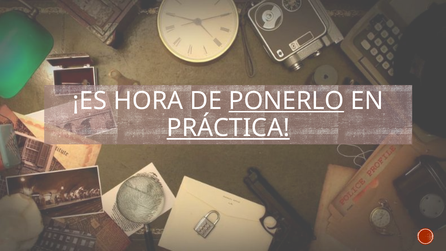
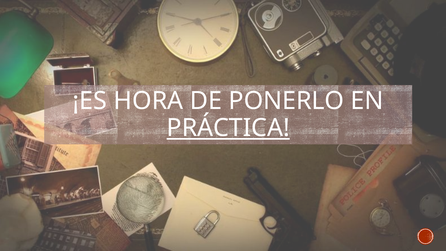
PONERLO underline: present -> none
